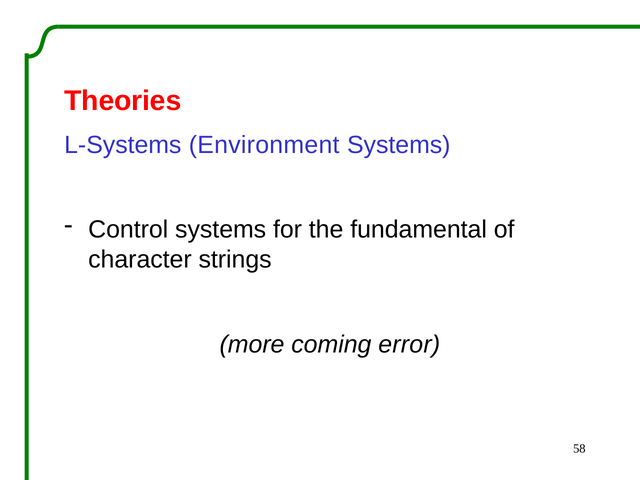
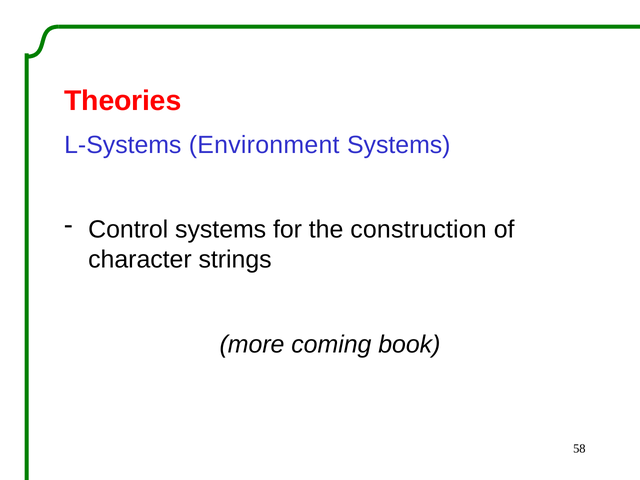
fundamental: fundamental -> construction
error: error -> book
